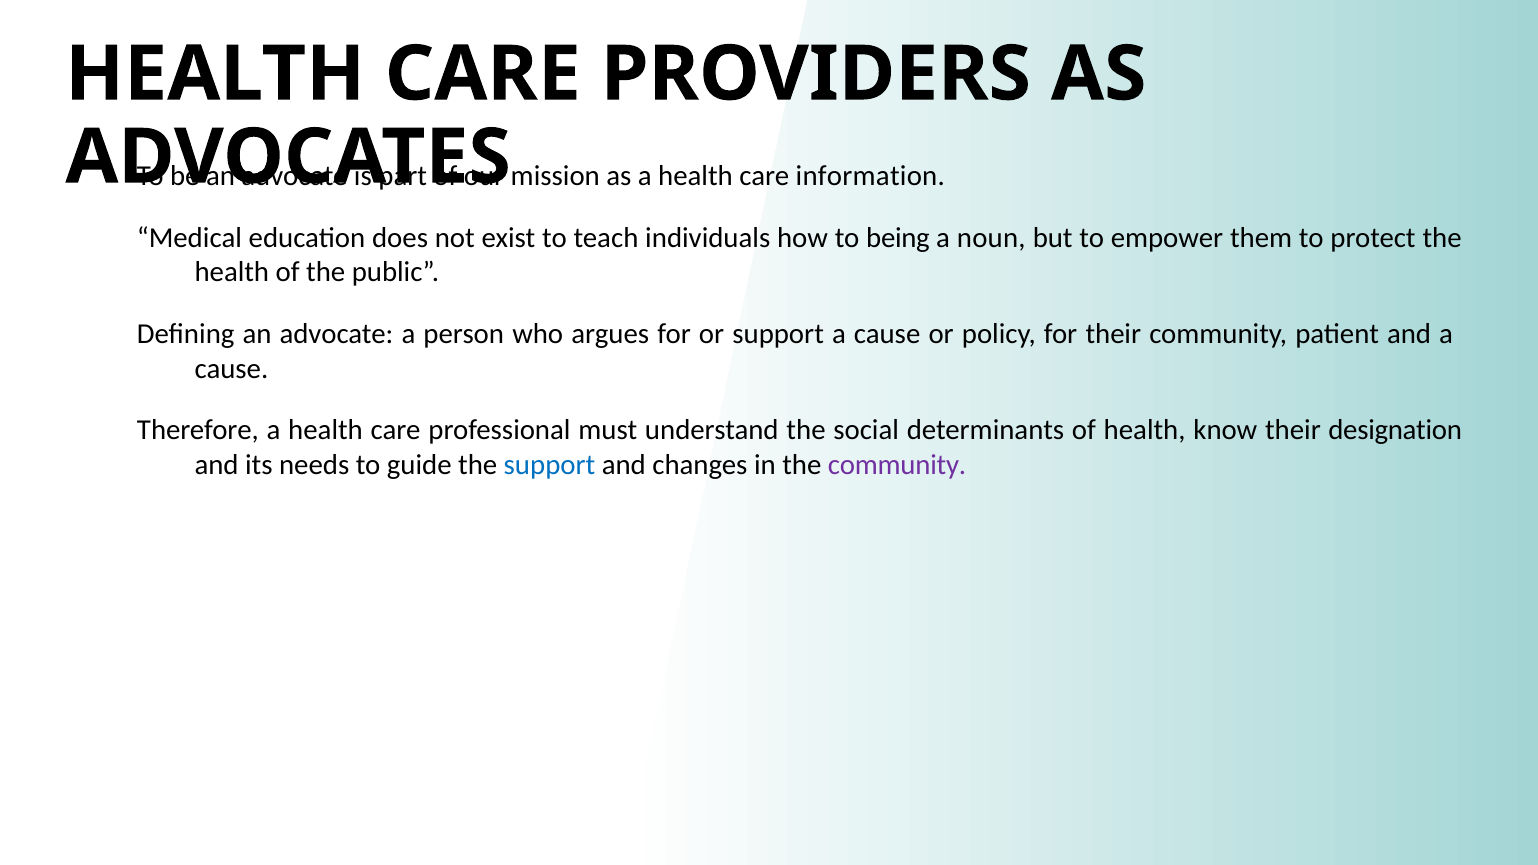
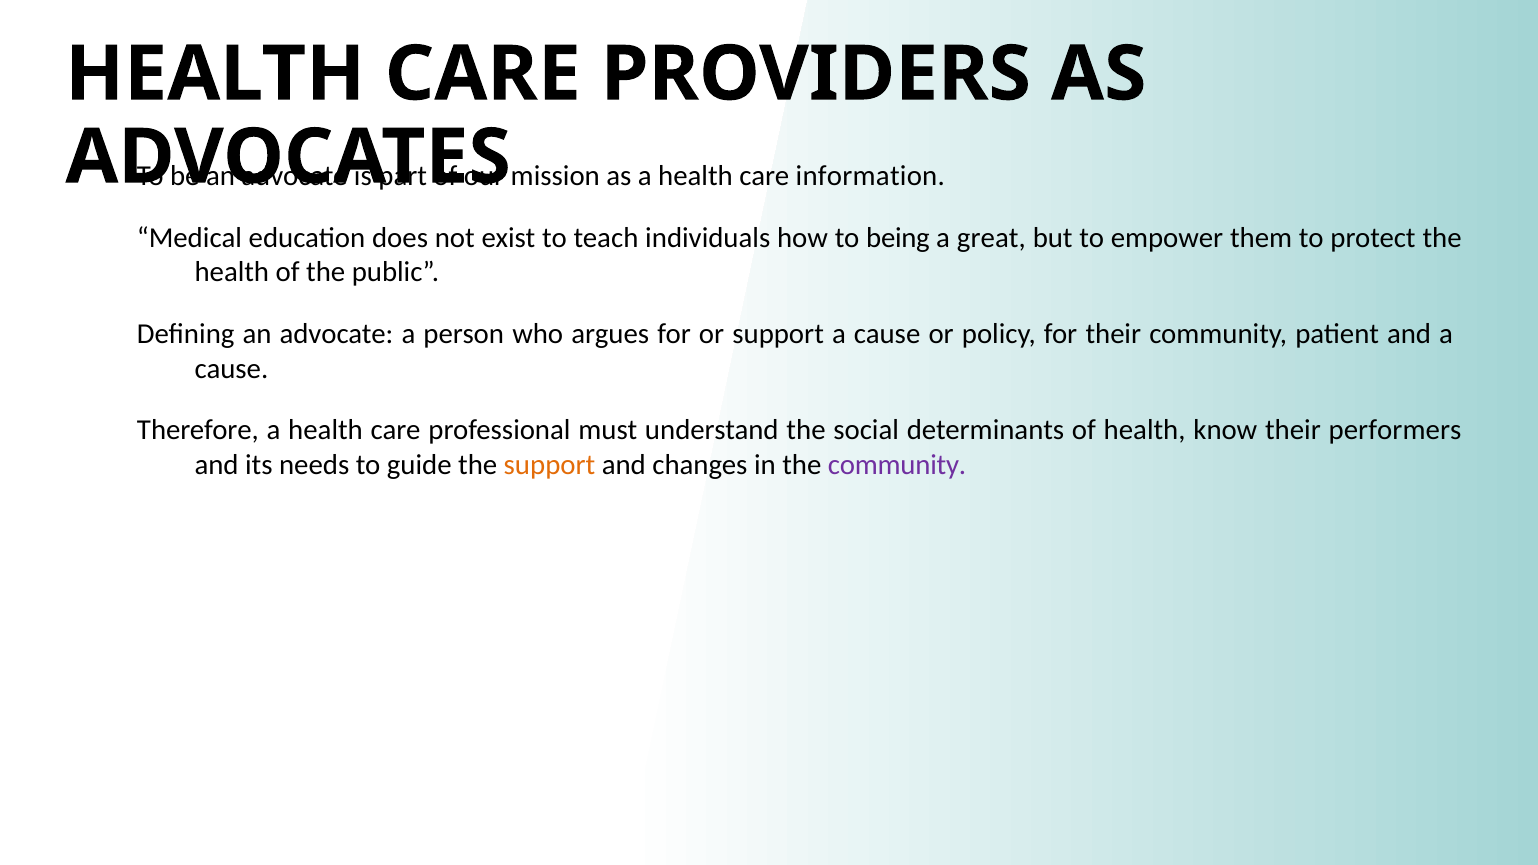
noun: noun -> great
designation: designation -> performers
support at (549, 465) colour: blue -> orange
